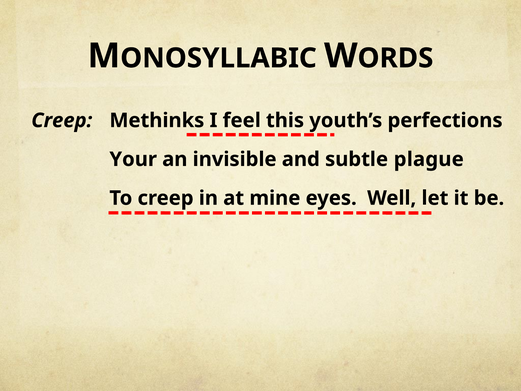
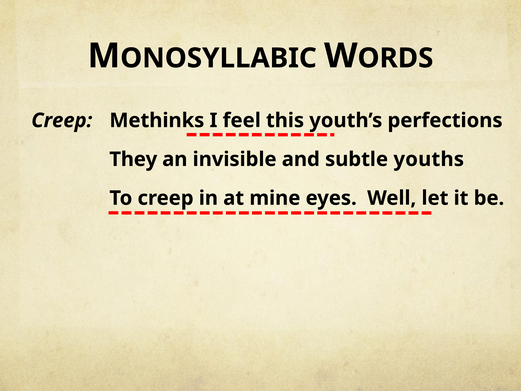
Your: Your -> They
plague: plague -> youths
